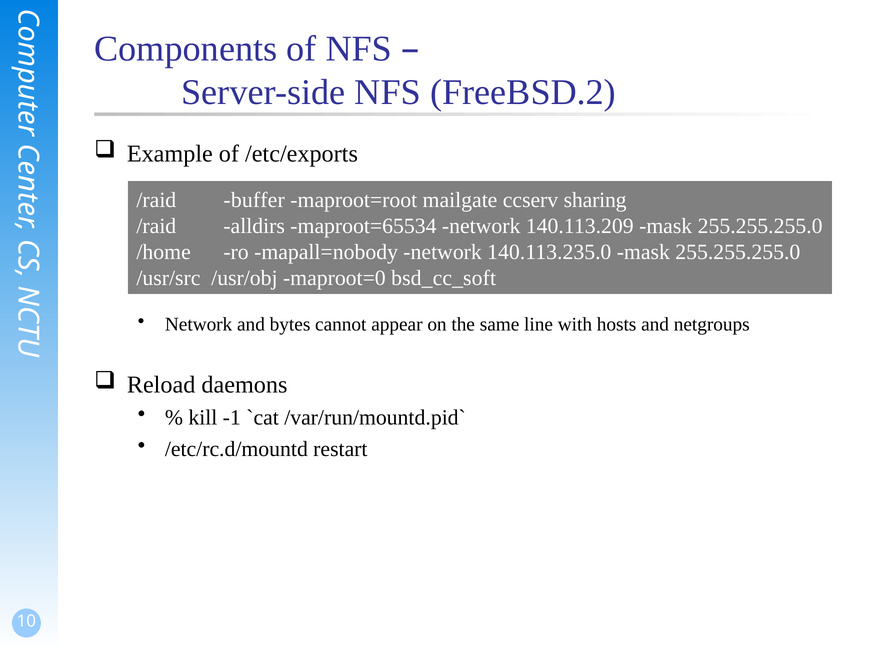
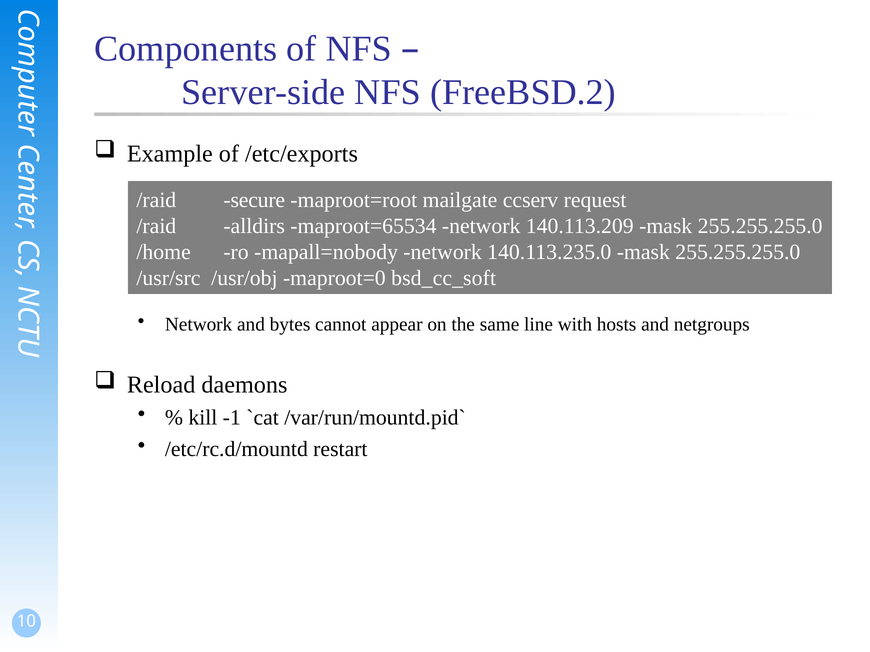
buffer: buffer -> secure
sharing: sharing -> request
